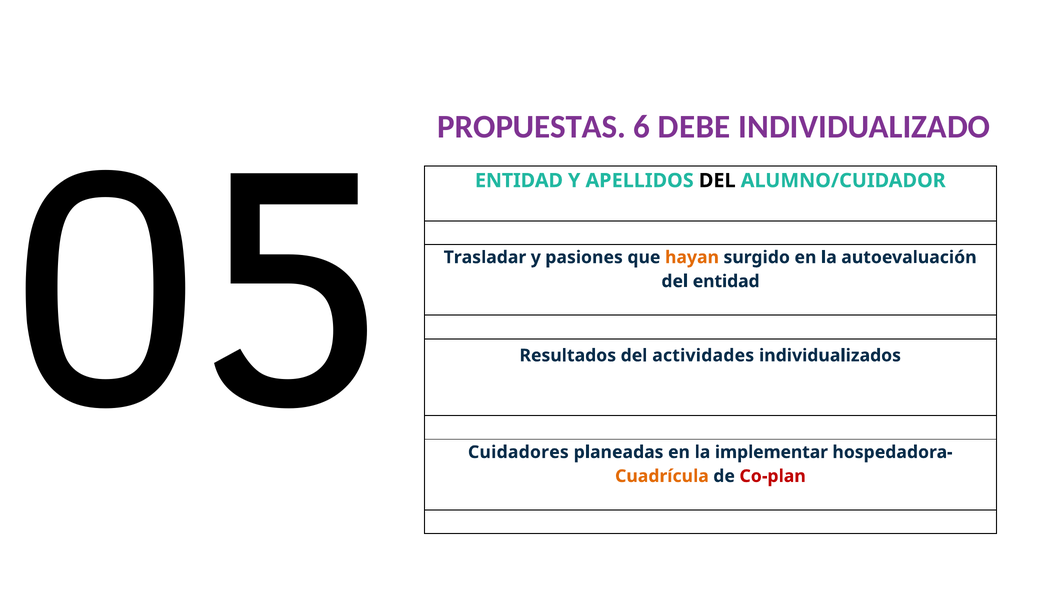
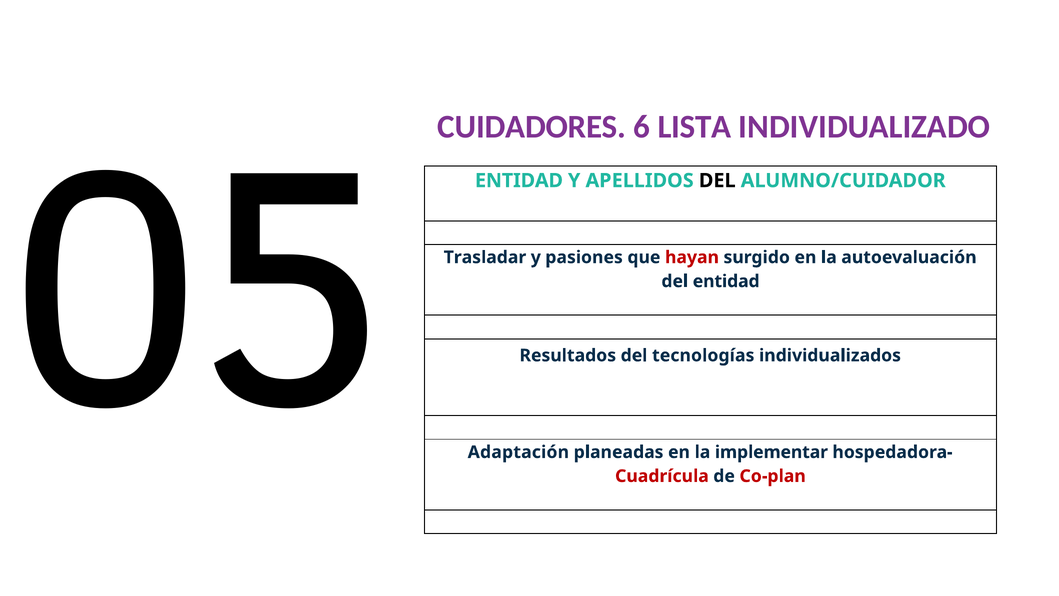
PROPUESTAS: PROPUESTAS -> CUIDADORES
DEBE: DEBE -> LISTA
hayan colour: orange -> red
actividades: actividades -> tecnologías
Cuidadores: Cuidadores -> Adaptación
Cuadrícula colour: orange -> red
